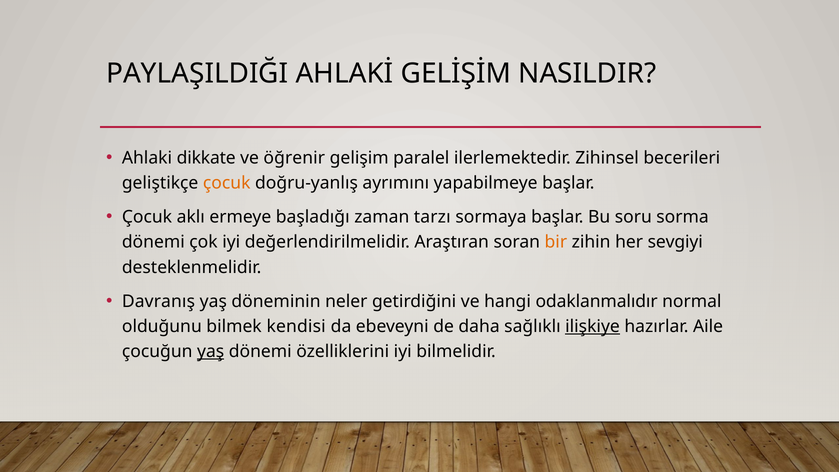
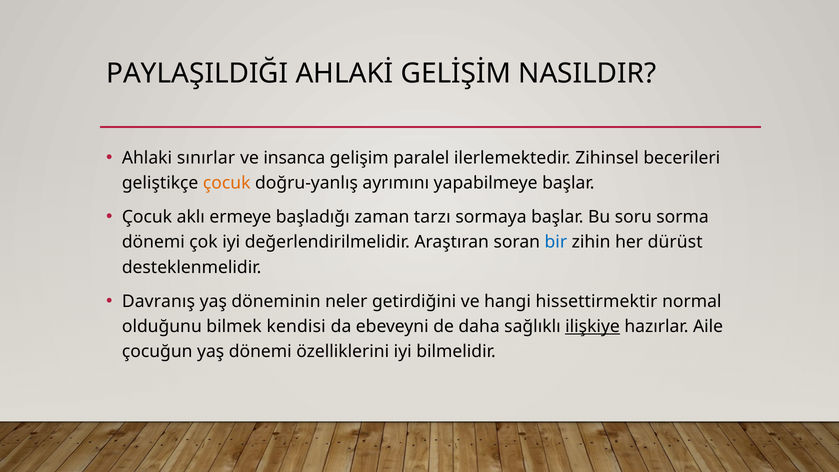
dikkate: dikkate -> sınırlar
öğrenir: öğrenir -> insanca
bir colour: orange -> blue
sevgiyi: sevgiyi -> dürüst
odaklanmalıdır: odaklanmalıdır -> hissettirmektir
yaş at (211, 352) underline: present -> none
